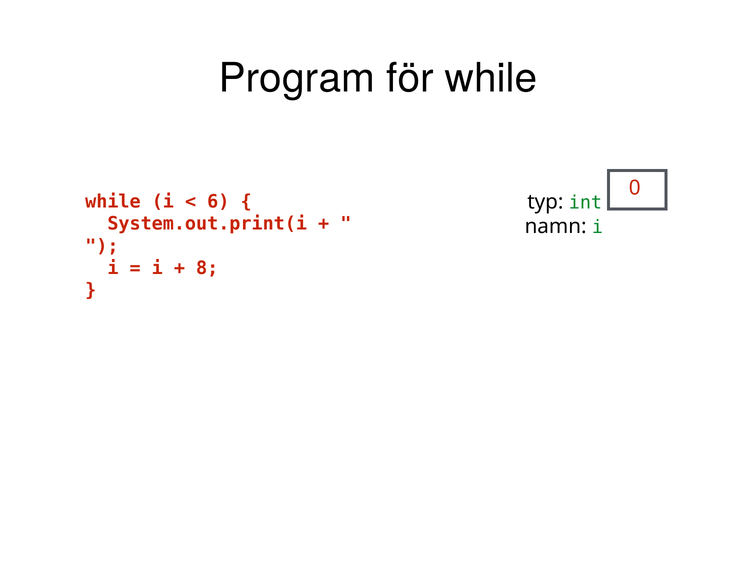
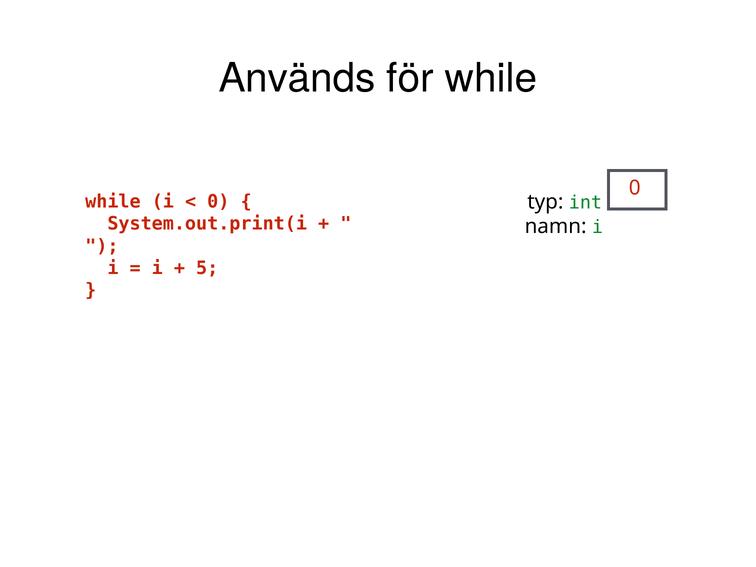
Program: Program -> Används
6 at (218, 202): 6 -> 0
8: 8 -> 5
